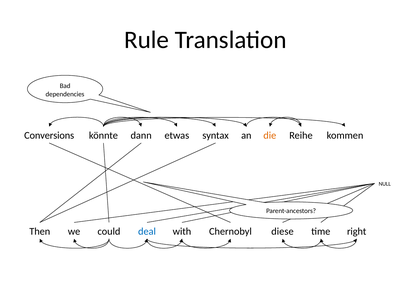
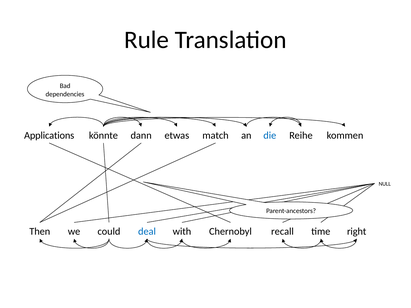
Conversions: Conversions -> Applications
syntax: syntax -> match
die colour: orange -> blue
diese: diese -> recall
